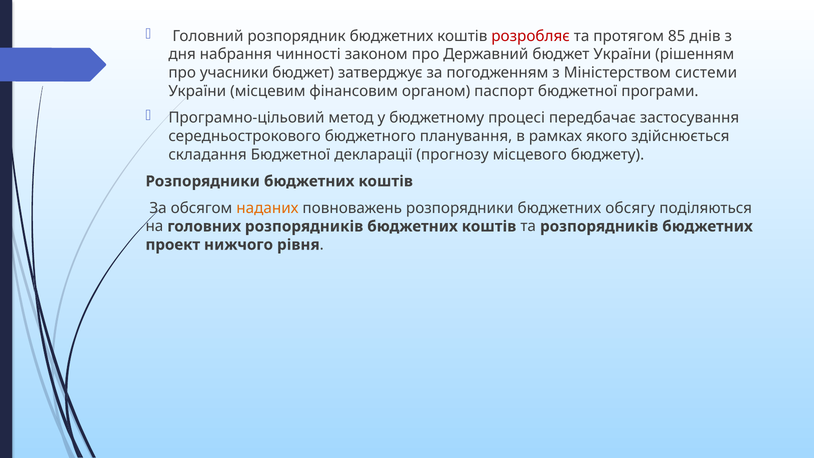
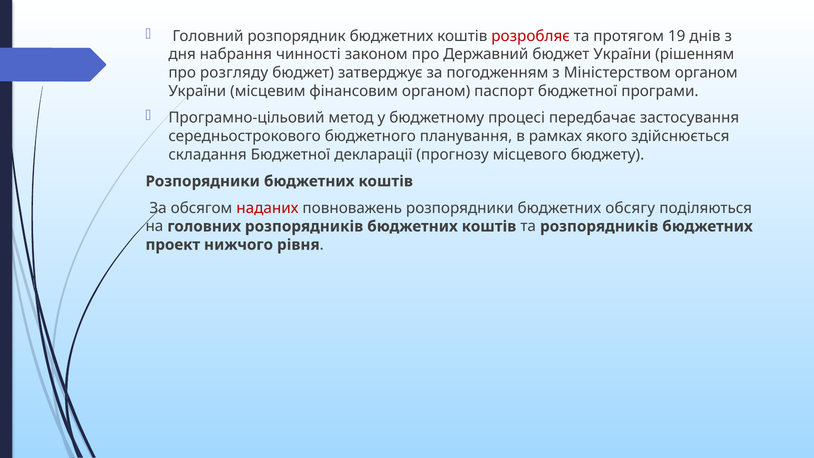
85: 85 -> 19
учасники: учасники -> розгляду
Міністерством системи: системи -> органом
наданих colour: orange -> red
